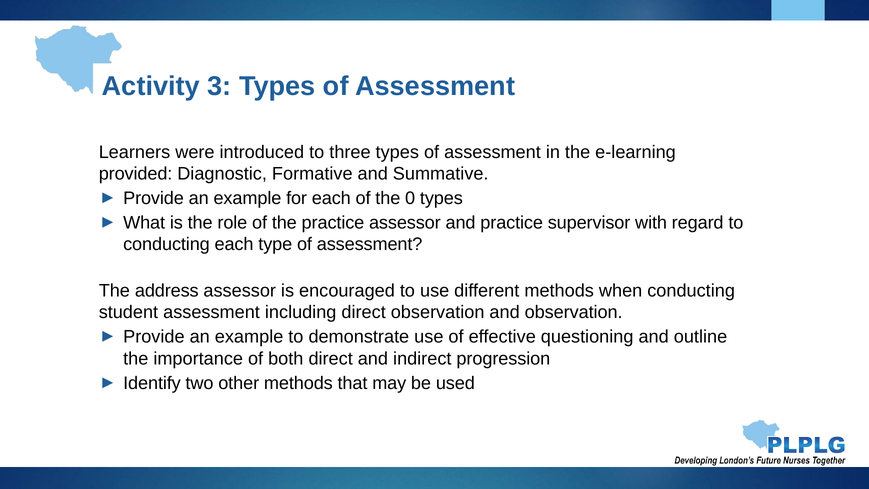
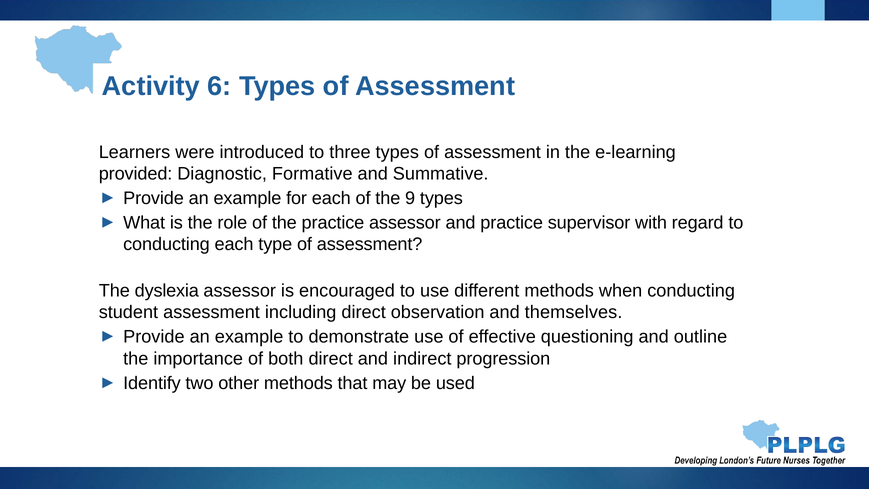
3: 3 -> 6
0: 0 -> 9
address: address -> dyslexia
and observation: observation -> themselves
